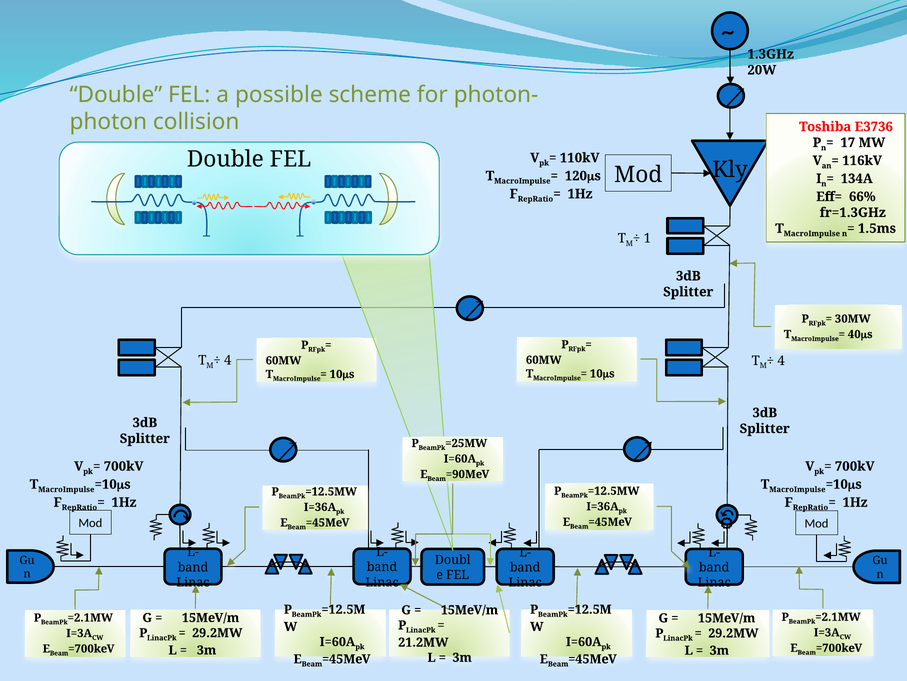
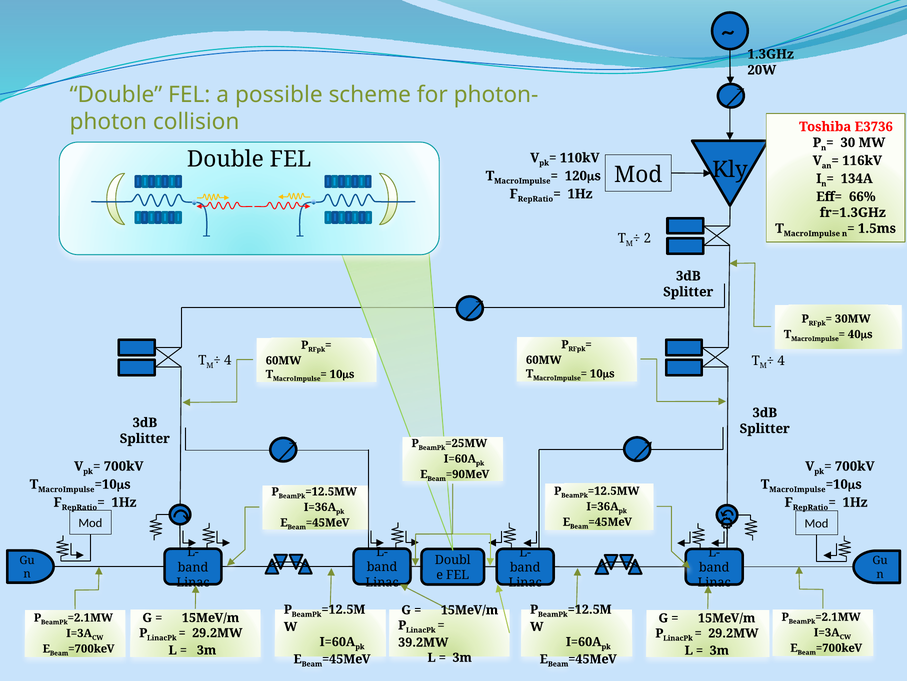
17: 17 -> 30
1: 1 -> 2
21.2MW: 21.2MW -> 39.2MW
